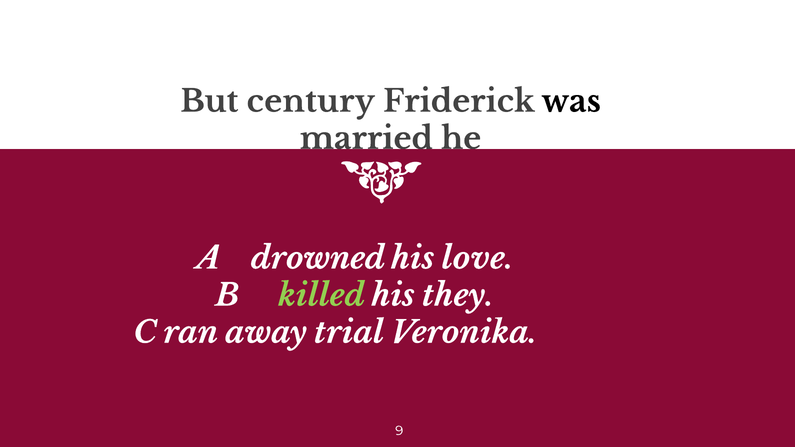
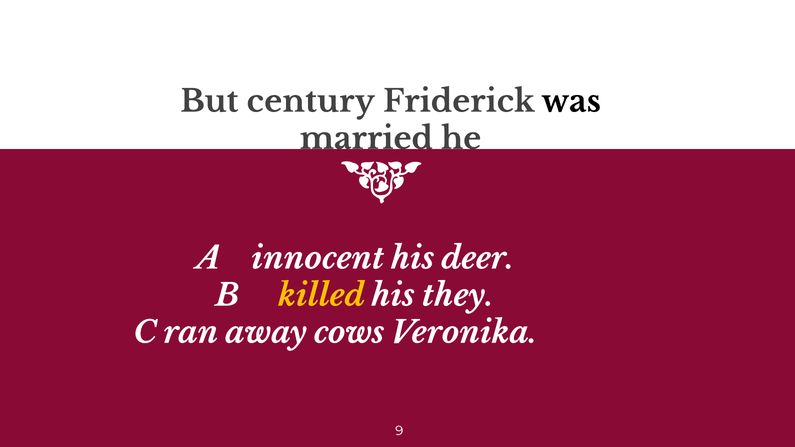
drowned: drowned -> innocent
love: love -> deer
killed colour: light green -> yellow
trial: trial -> cows
